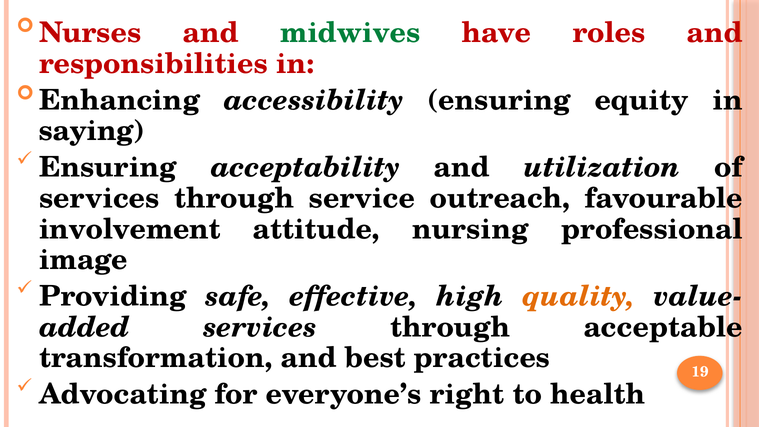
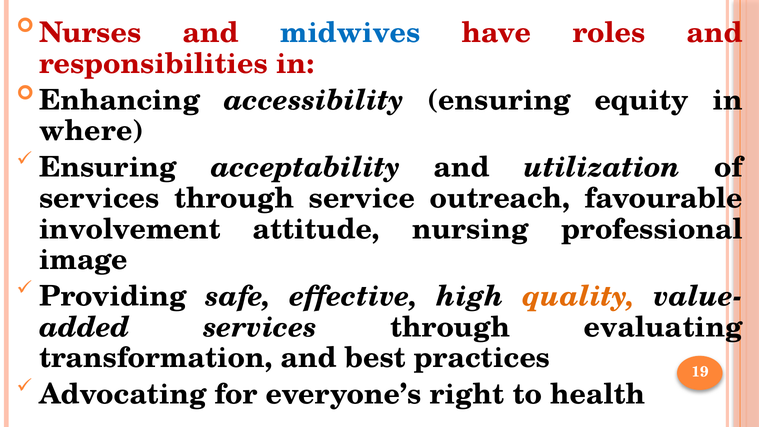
midwives colour: green -> blue
saying: saying -> where
acceptable: acceptable -> evaluating
